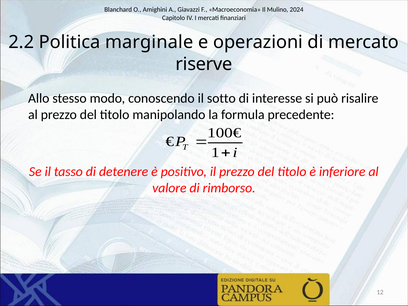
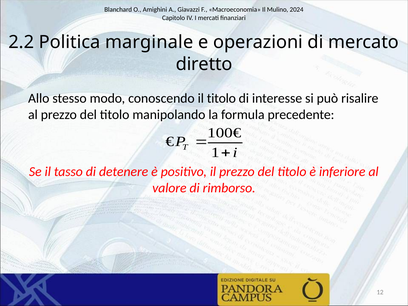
riserve: riserve -> diretto
il sotto: sotto -> titolo
